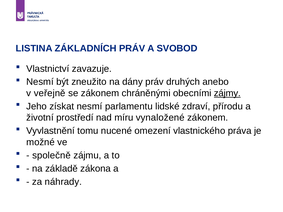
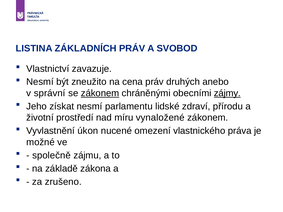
dány: dány -> cena
veřejně: veřejně -> správní
zákonem at (100, 93) underline: none -> present
tomu: tomu -> úkon
náhrady: náhrady -> zrušeno
